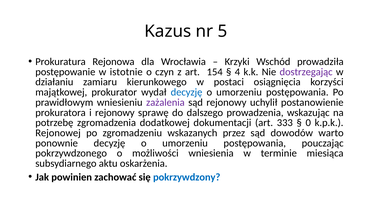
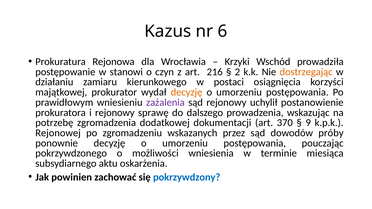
5: 5 -> 6
istotnie: istotnie -> stanowi
154: 154 -> 216
4: 4 -> 2
dostrzegając colour: purple -> orange
decyzję at (187, 92) colour: blue -> orange
333: 333 -> 370
0: 0 -> 9
warto: warto -> próby
